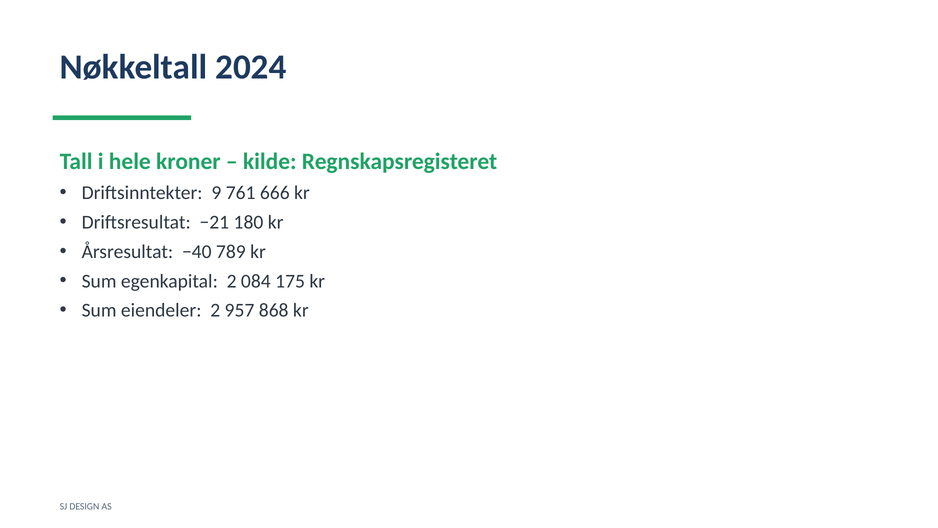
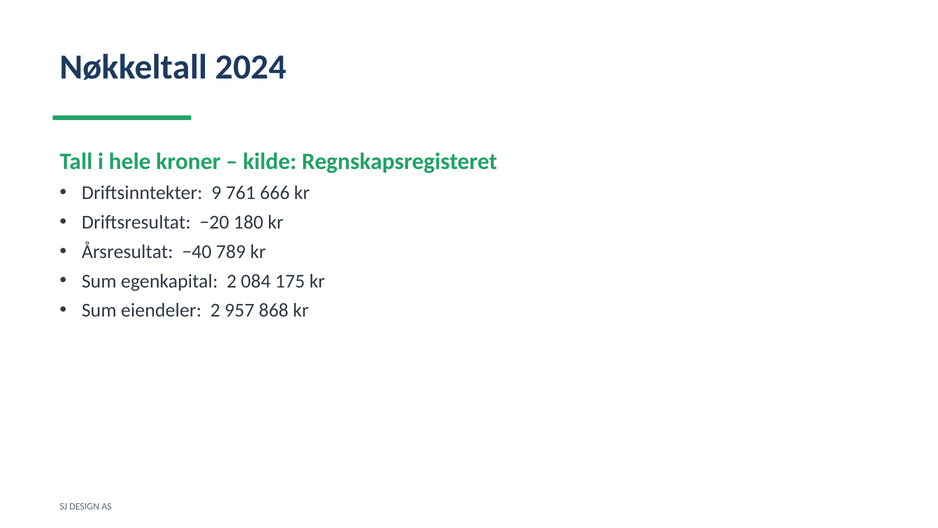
−21: −21 -> −20
